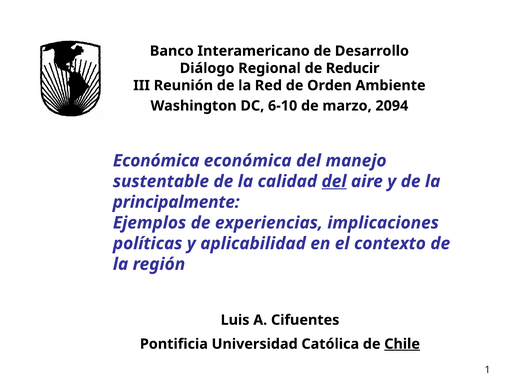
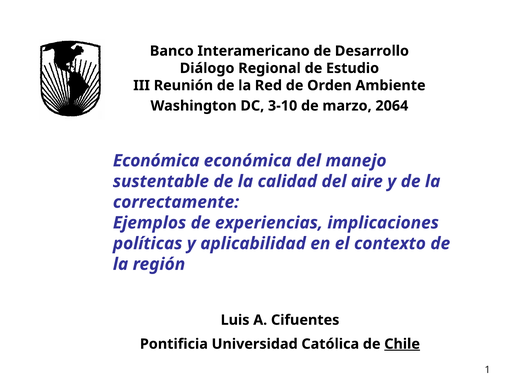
Reducir: Reducir -> Estudio
6-10: 6-10 -> 3-10
2094: 2094 -> 2064
del at (334, 181) underline: present -> none
principalmente: principalmente -> correctamente
